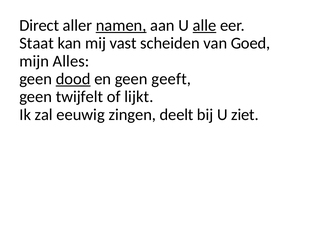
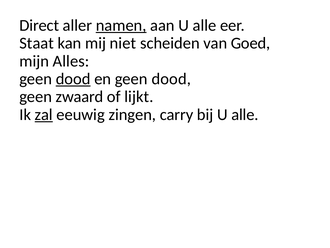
alle at (204, 25) underline: present -> none
vast: vast -> niet
en geen geeft: geeft -> dood
twijfelt: twijfelt -> zwaard
zal underline: none -> present
deelt: deelt -> carry
bij U ziet: ziet -> alle
